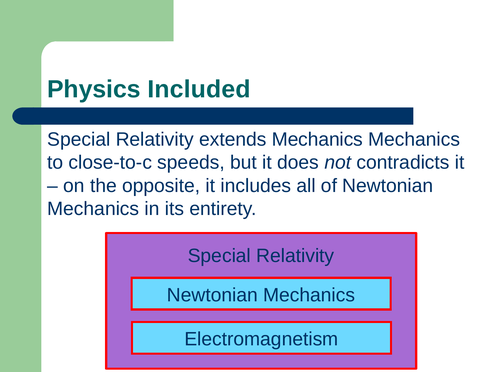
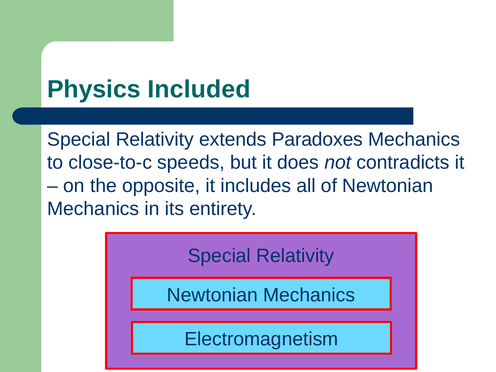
extends Mechanics: Mechanics -> Paradoxes
